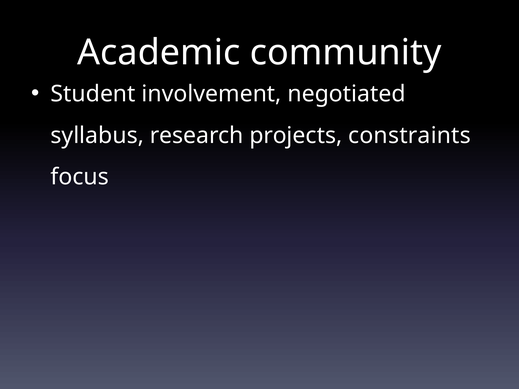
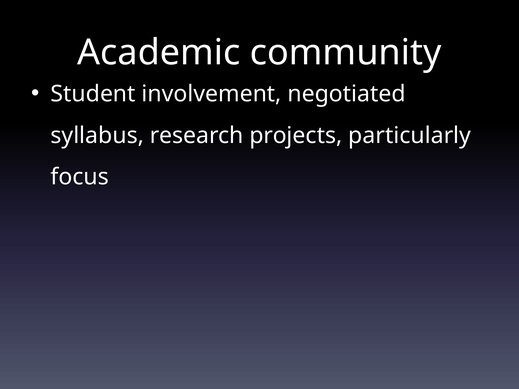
constraints: constraints -> particularly
